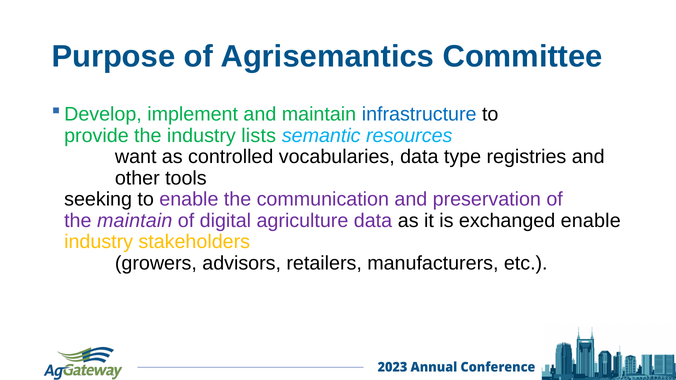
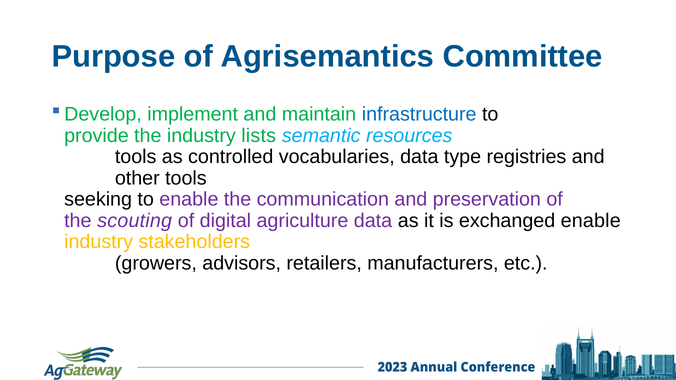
want at (136, 157): want -> tools
the maintain: maintain -> scouting
